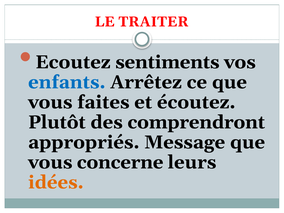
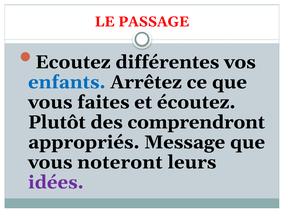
TRAITER: TRAITER -> PASSAGE
sentiments: sentiments -> différentes
concerne: concerne -> noteront
idées colour: orange -> purple
